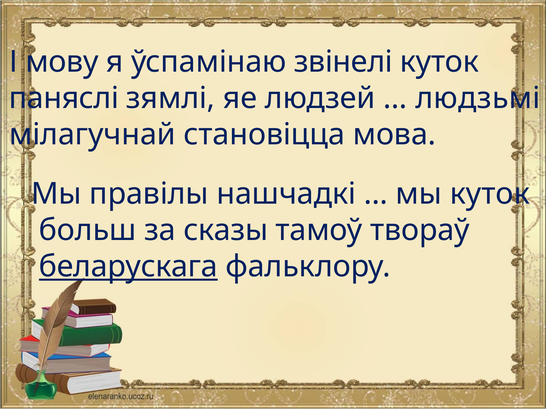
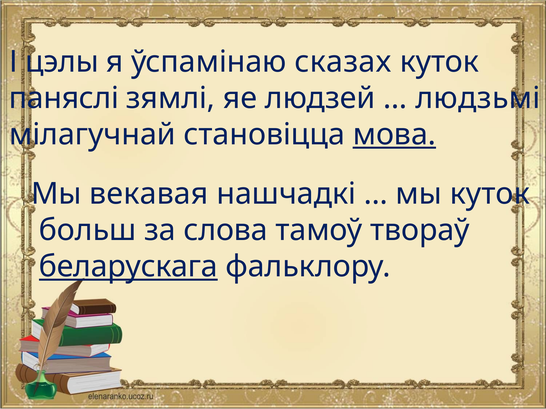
мову: мову -> цэлы
звінелі: звінелі -> сказах
мова underline: none -> present
правілы: правілы -> векавая
сказы: сказы -> слова
